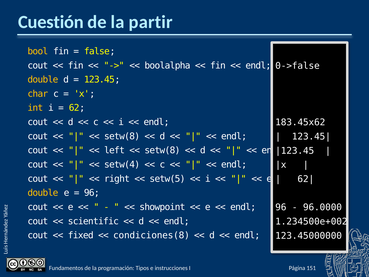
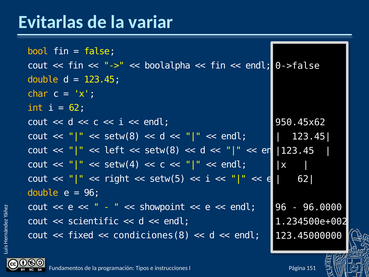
Cuestión: Cuestión -> Evitarlas
partir: partir -> variar
183.45x62: 183.45x62 -> 950.45x62
